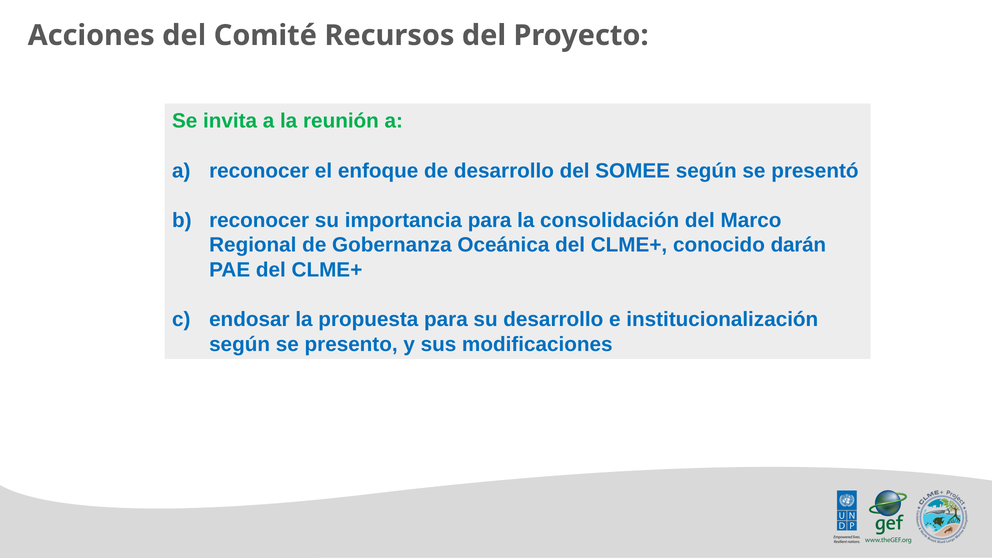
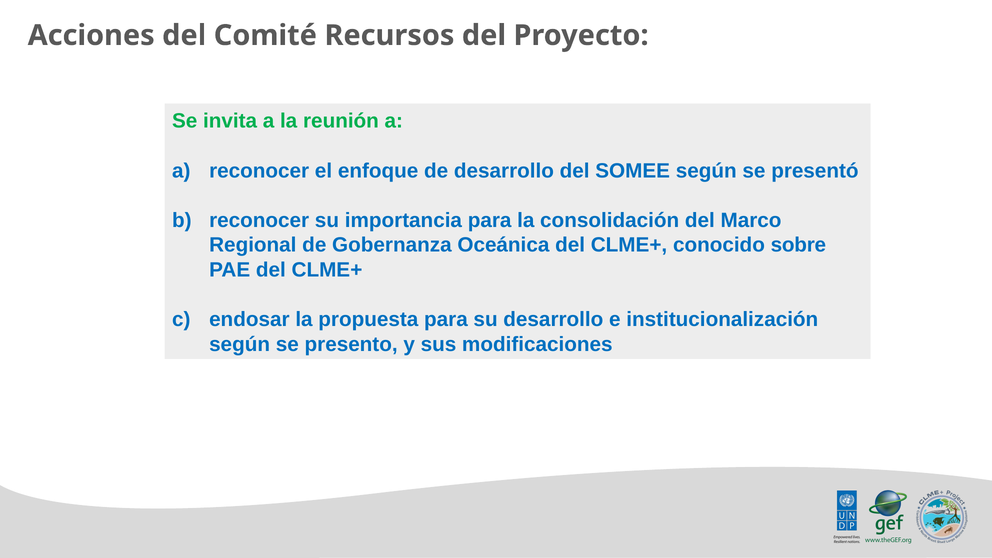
darán: darán -> sobre
